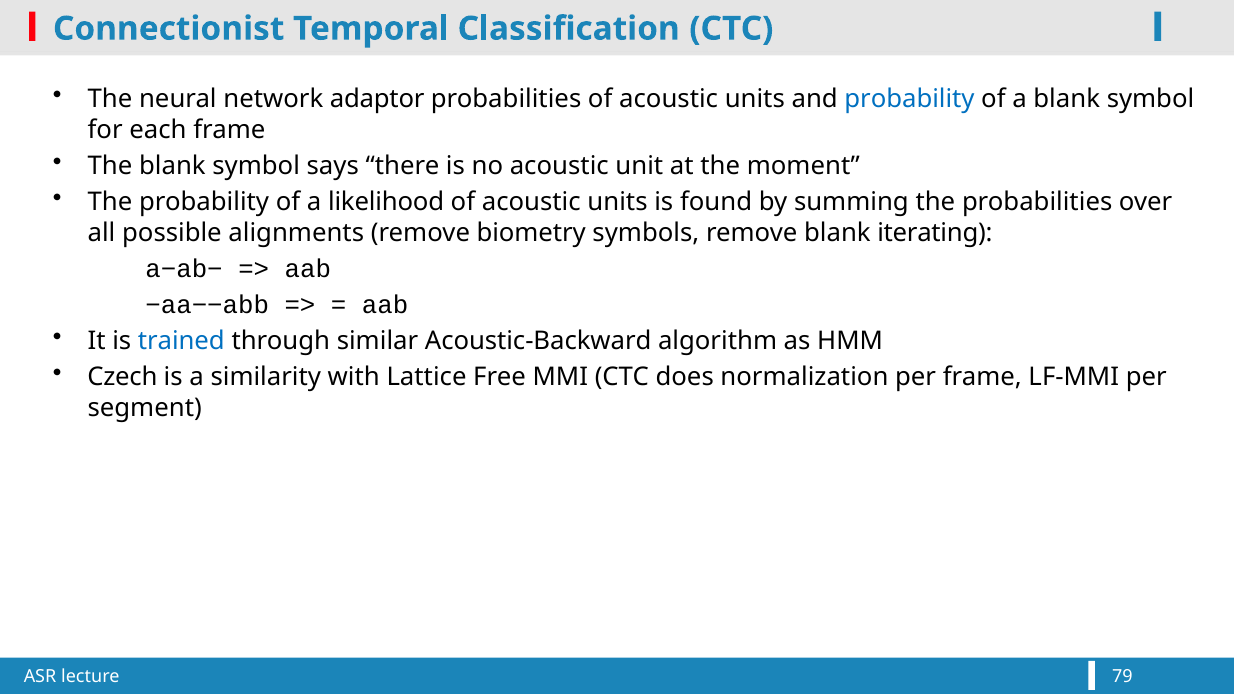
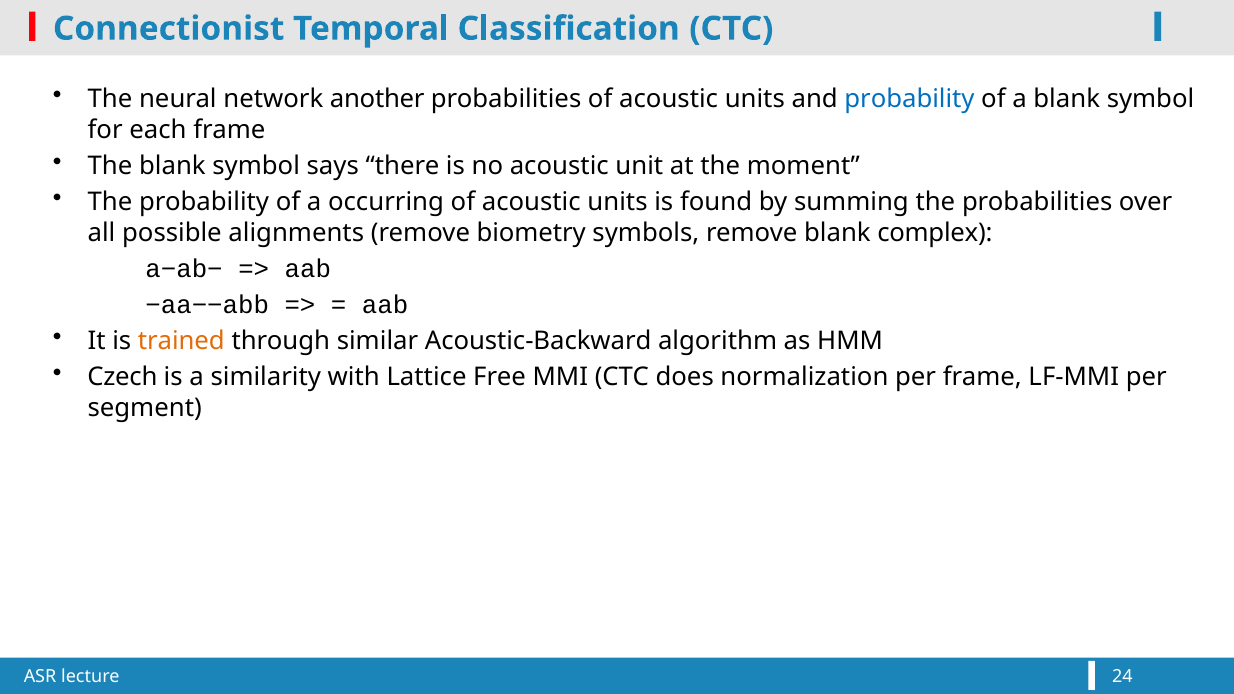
adaptor: adaptor -> another
likelihood: likelihood -> occurring
iterating: iterating -> complex
trained colour: blue -> orange
79: 79 -> 24
